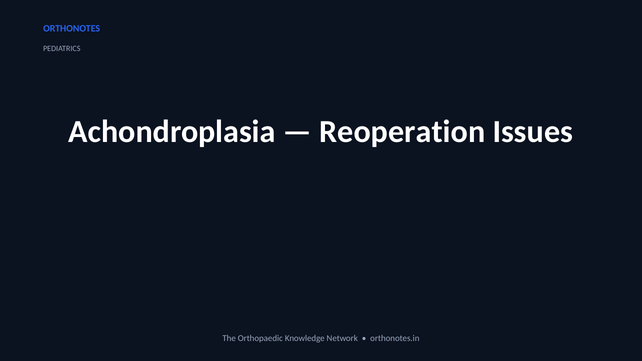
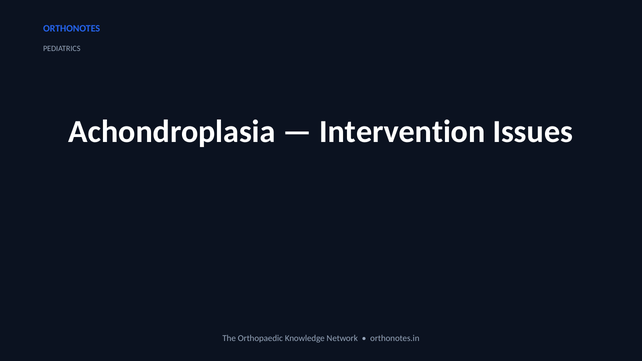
Reoperation: Reoperation -> Intervention
